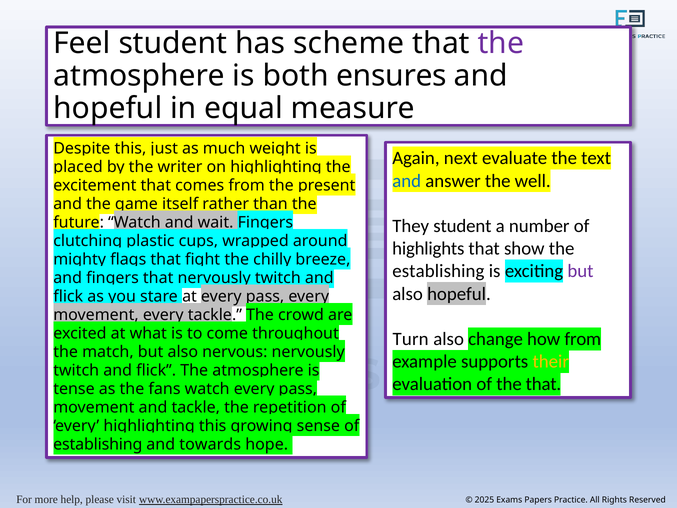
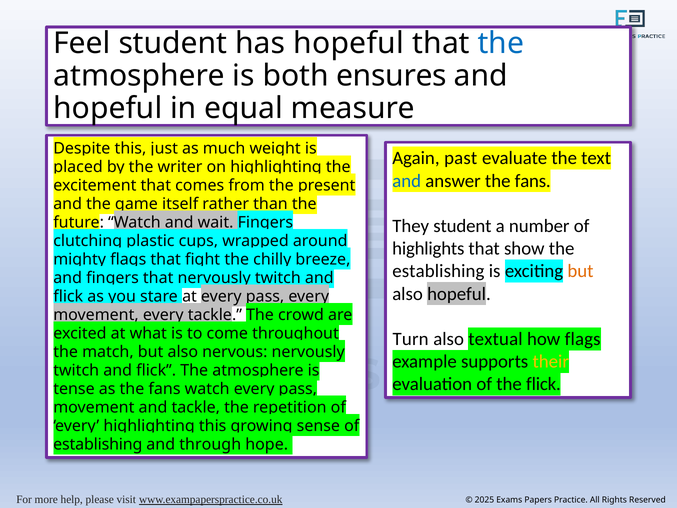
has scheme: scheme -> hopeful
the at (501, 43) colour: purple -> blue
next: next -> past
answer the well: well -> fans
but at (580, 271) colour: purple -> orange
change: change -> textual
how from: from -> flags
the that: that -> flick
towards: towards -> through
